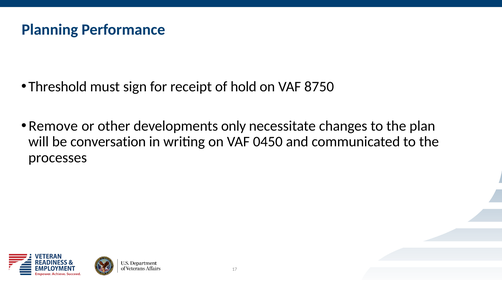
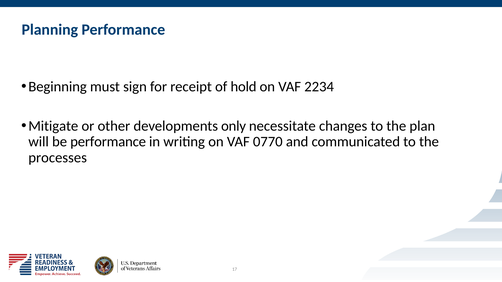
Threshold: Threshold -> Beginning
8750: 8750 -> 2234
Remove: Remove -> Mitigate
be conversation: conversation -> performance
0450: 0450 -> 0770
